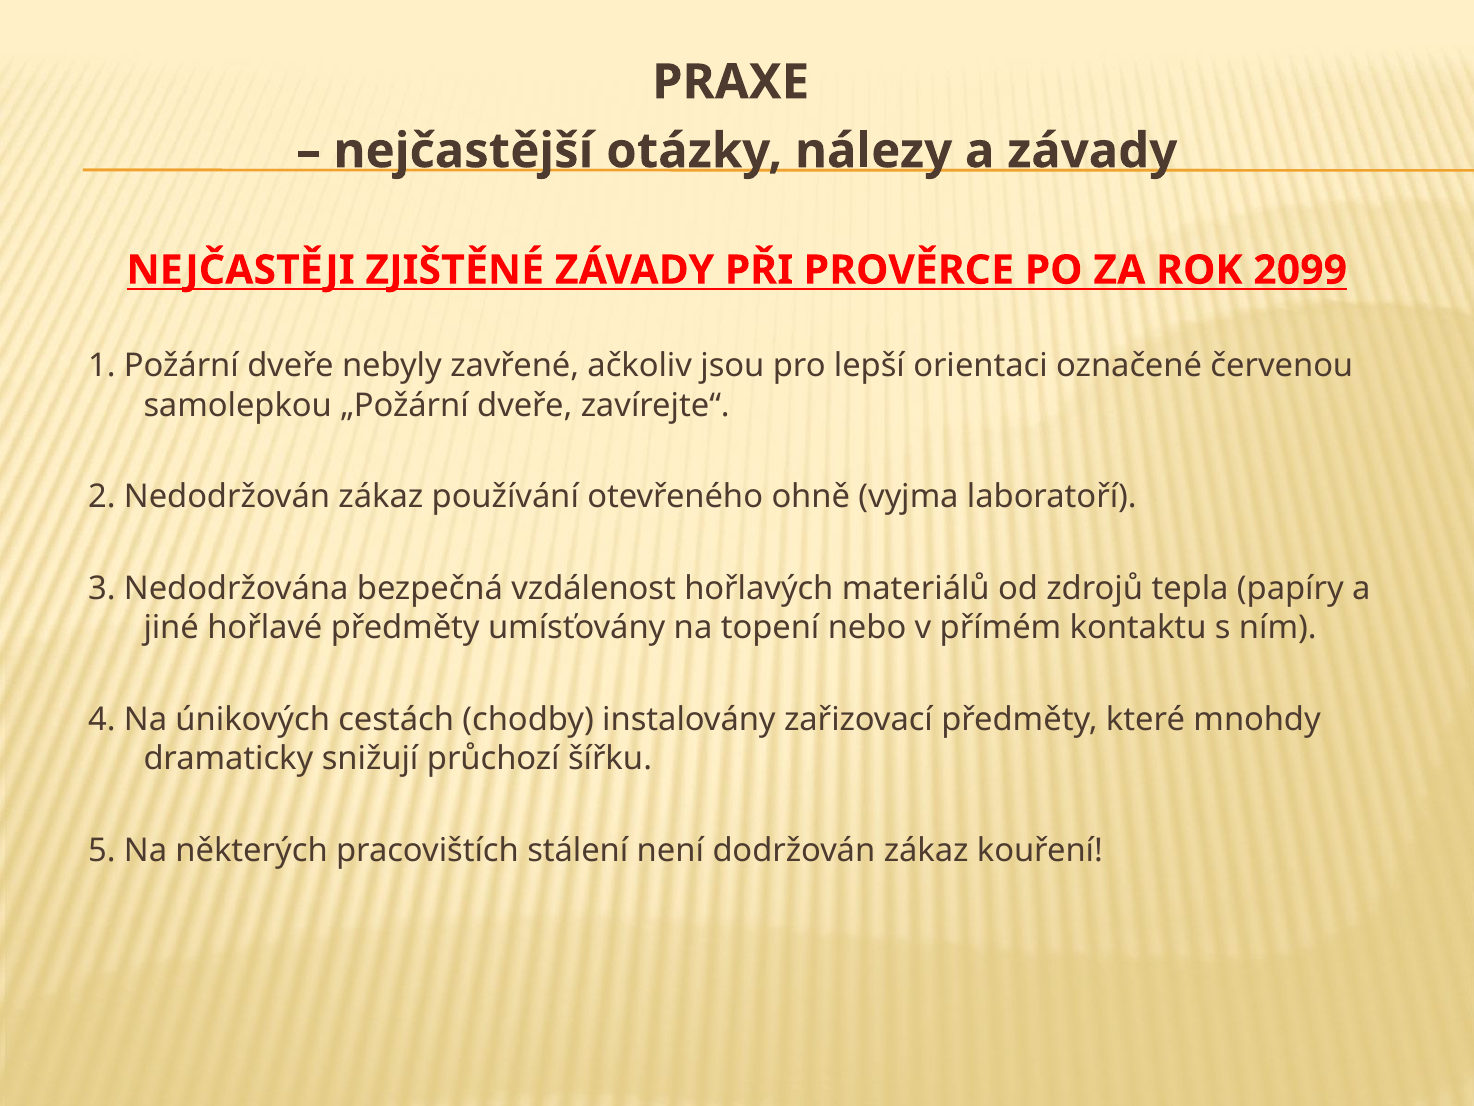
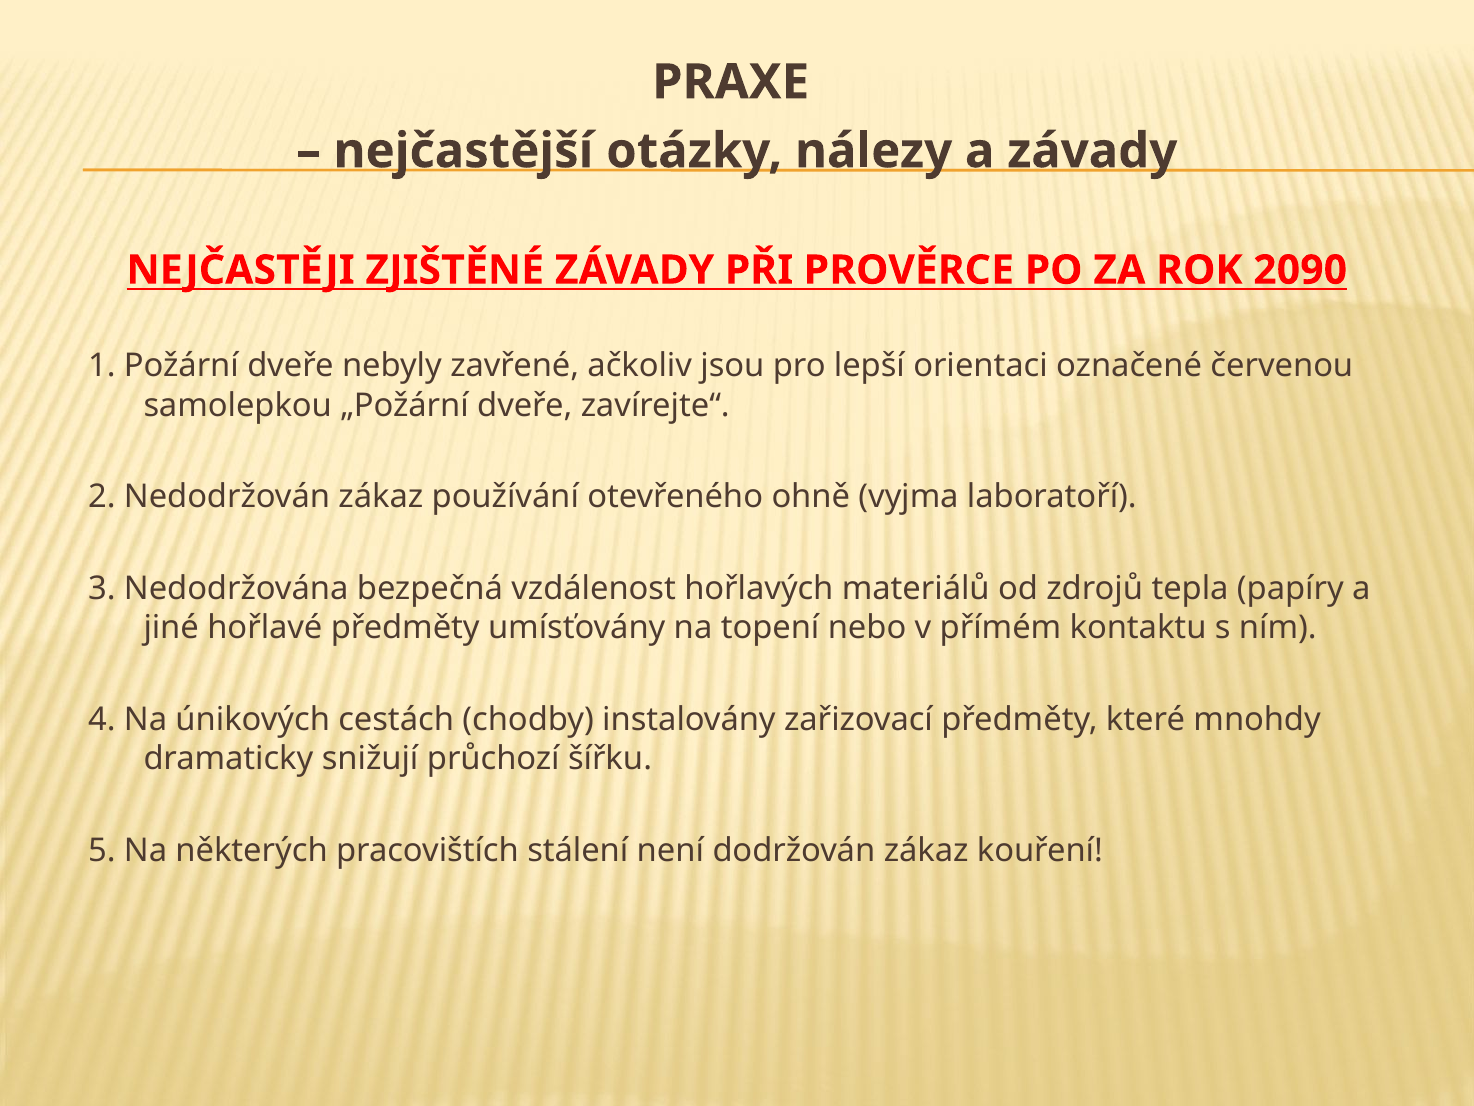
2099: 2099 -> 2090
